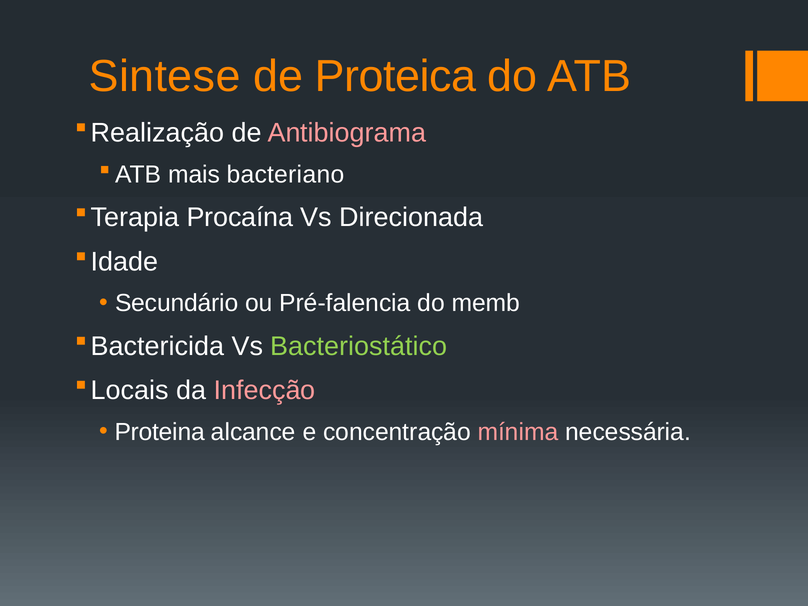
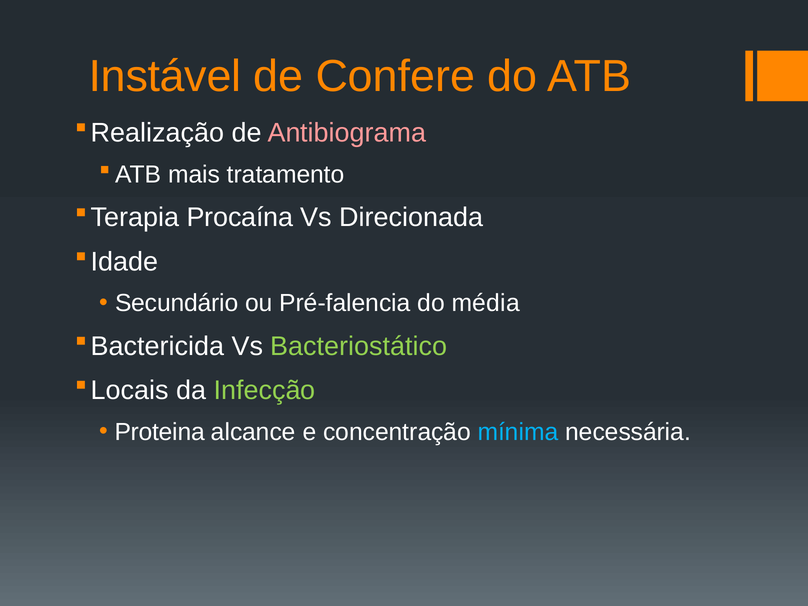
Sintese: Sintese -> Instável
Proteica: Proteica -> Confere
bacteriano: bacteriano -> tratamento
memb: memb -> média
Infecção colour: pink -> light green
mínima colour: pink -> light blue
